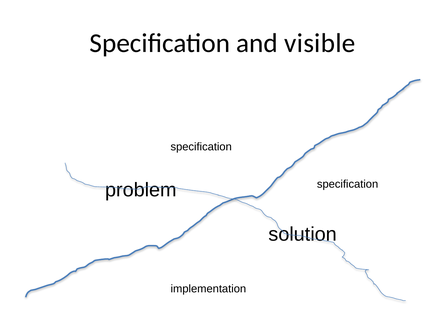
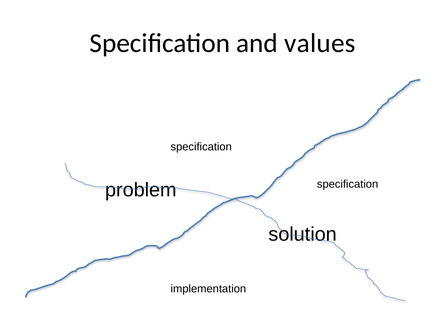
visible: visible -> values
